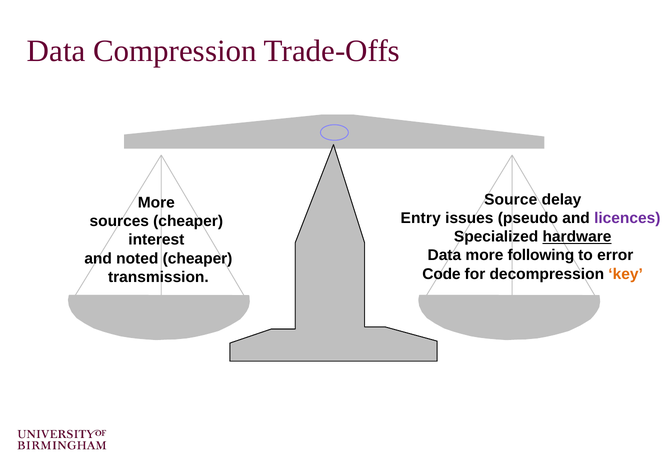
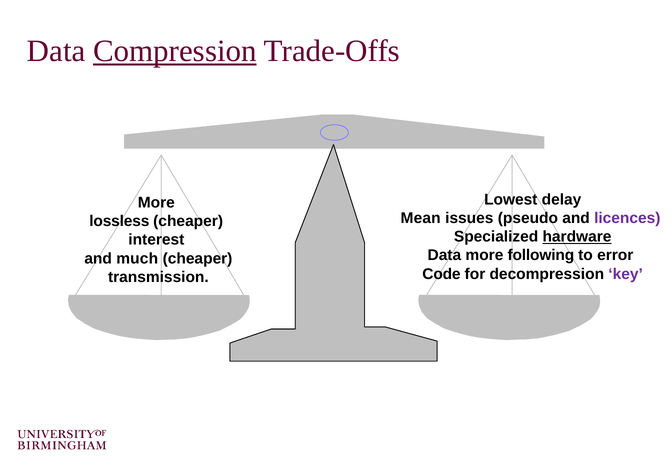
Compression underline: none -> present
Source: Source -> Lowest
Entry: Entry -> Mean
sources: sources -> lossless
noted: noted -> much
key colour: orange -> purple
